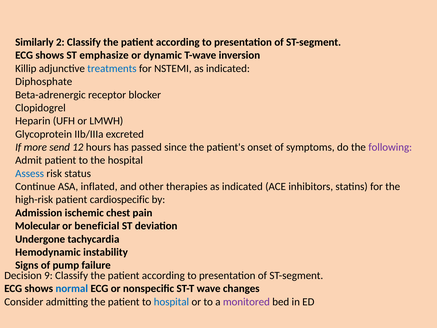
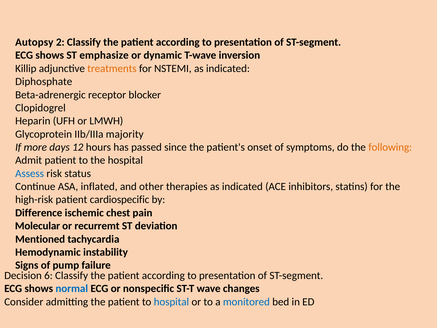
Similarly: Similarly -> Autopsy
treatments colour: blue -> orange
excreted: excreted -> majority
send: send -> days
following colour: purple -> orange
Admission: Admission -> Difference
beneficial: beneficial -> recurremt
Undergone: Undergone -> Mentioned
9: 9 -> 6
monitored colour: purple -> blue
